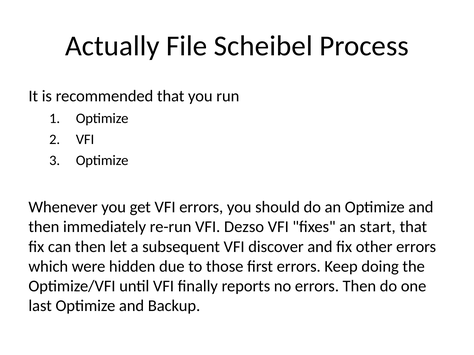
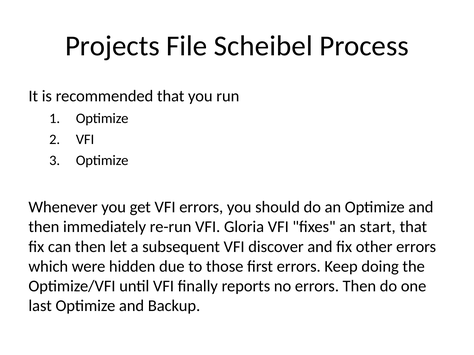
Actually: Actually -> Projects
Dezso: Dezso -> Gloria
